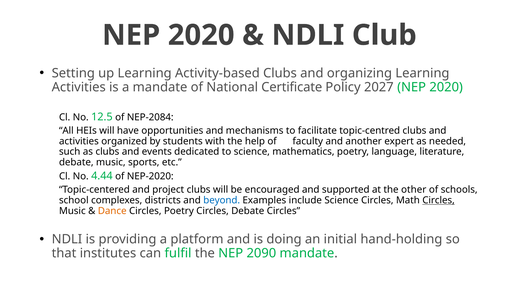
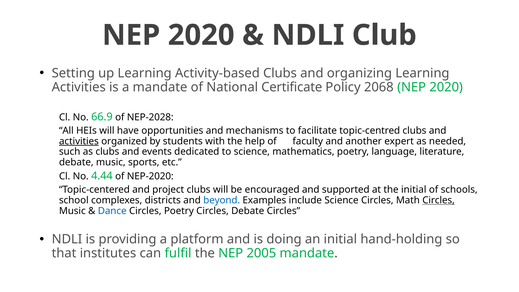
2027: 2027 -> 2068
12.5: 12.5 -> 66.9
NEP-2084: NEP-2084 -> NEP-2028
activities at (79, 141) underline: none -> present
the other: other -> initial
Dance colour: orange -> blue
2090: 2090 -> 2005
